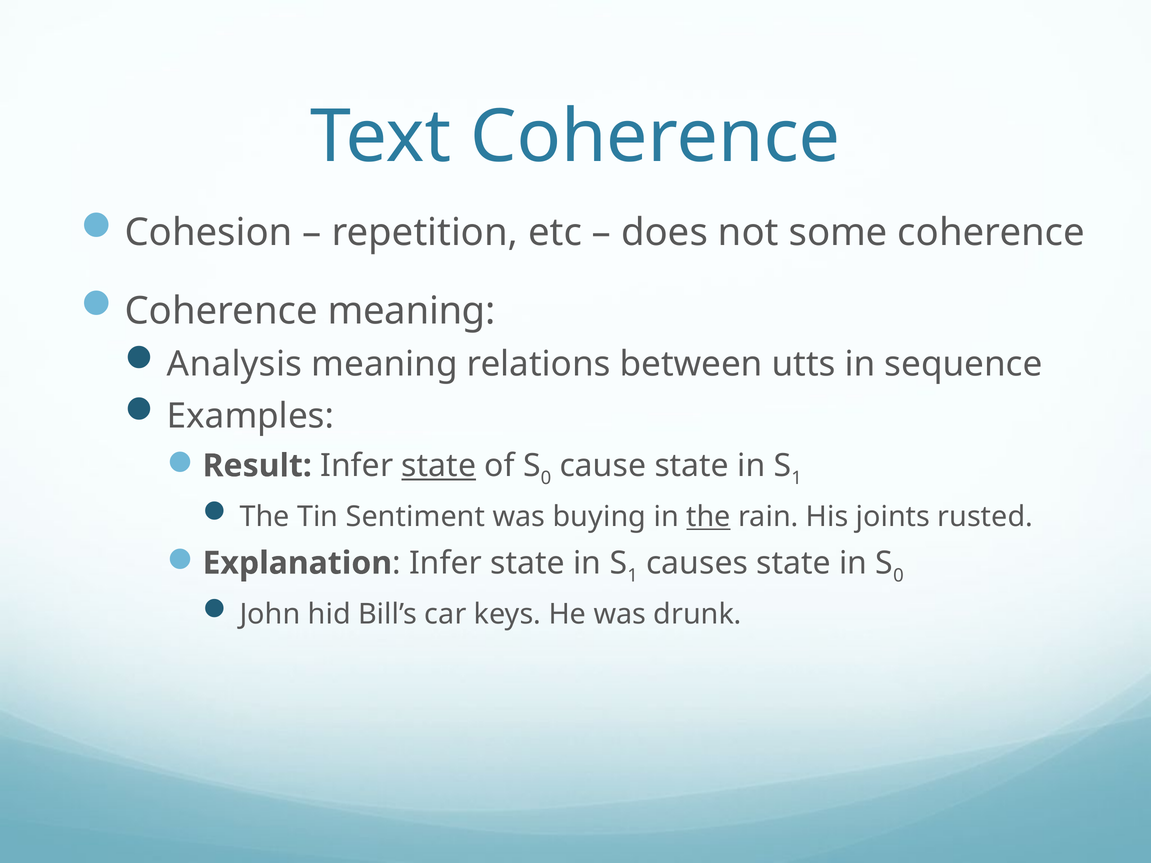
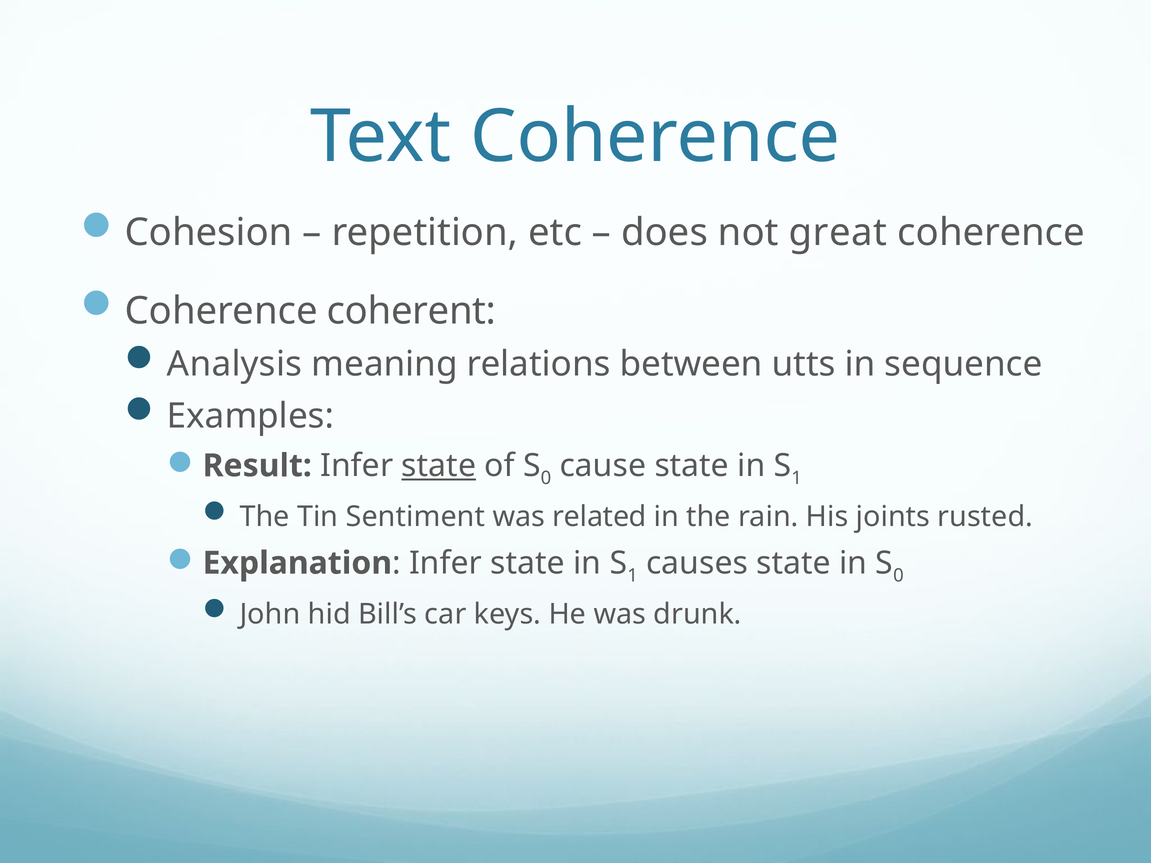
some: some -> great
Coherence meaning: meaning -> coherent
buying: buying -> related
the at (709, 517) underline: present -> none
